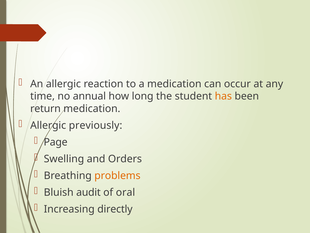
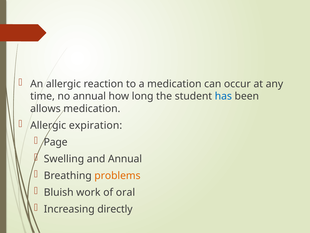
has colour: orange -> blue
return: return -> allows
previously: previously -> expiration
and Orders: Orders -> Annual
audit: audit -> work
